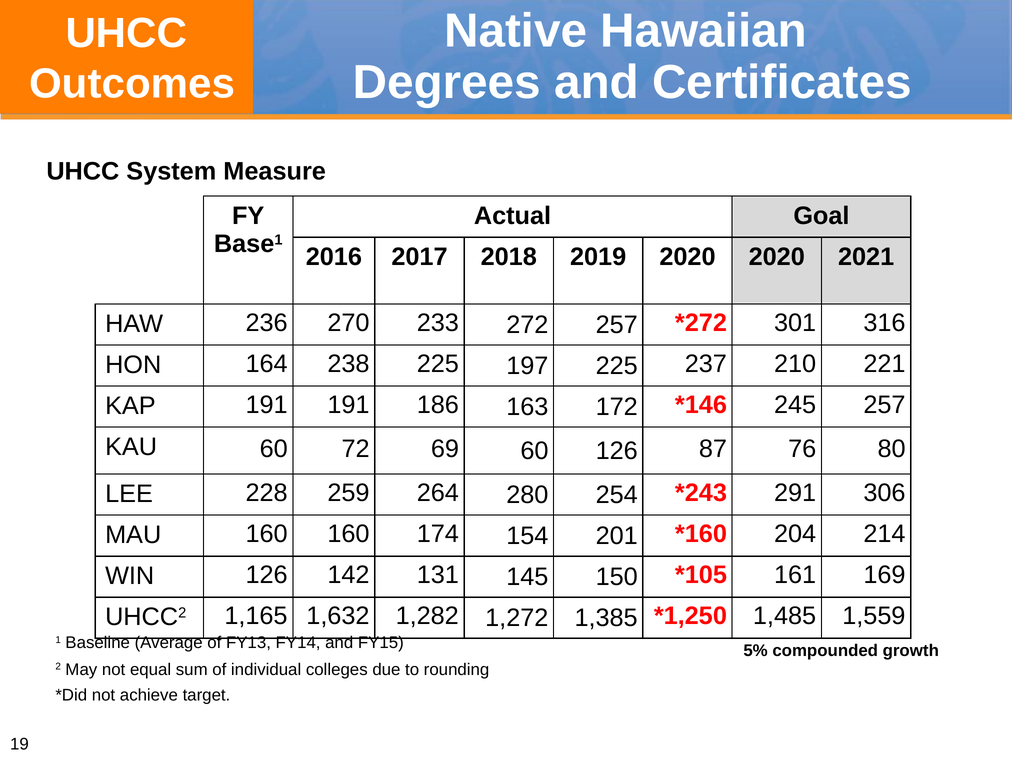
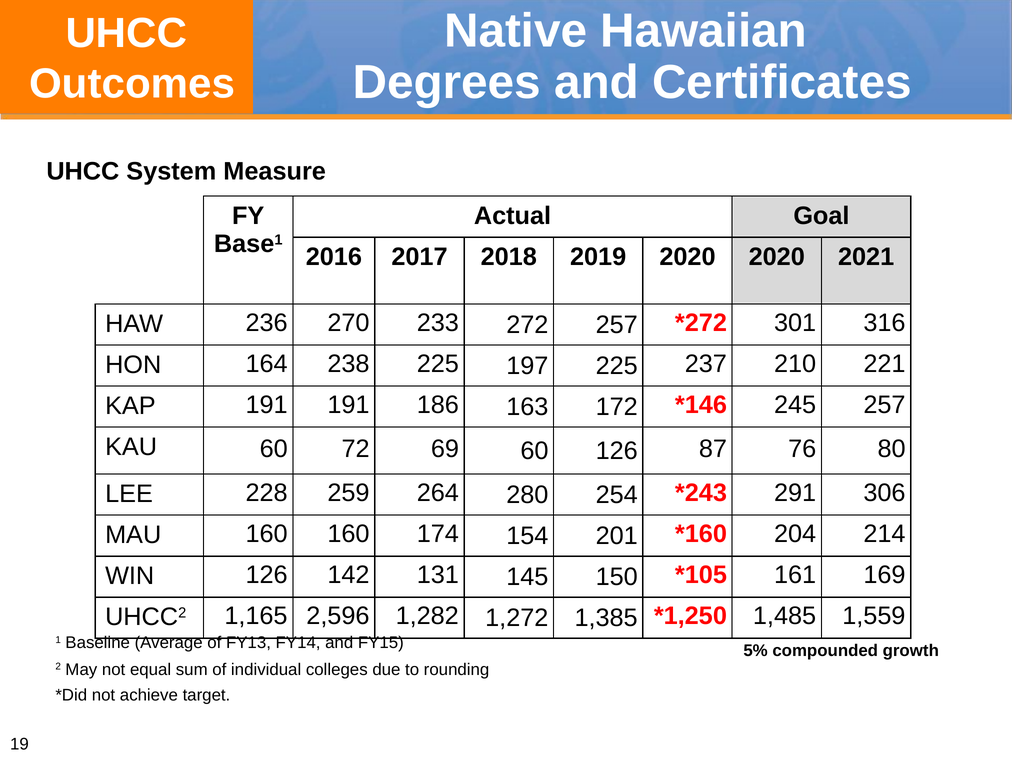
1,632: 1,632 -> 2,596
